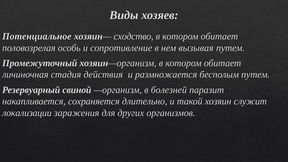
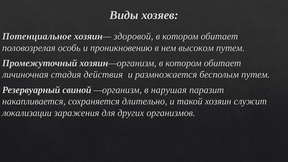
сходство: сходство -> здоровой
сопротивление: сопротивление -> проникновению
вызывая: вызывая -> высоком
болезней: болезней -> нарушая
